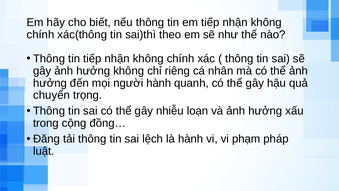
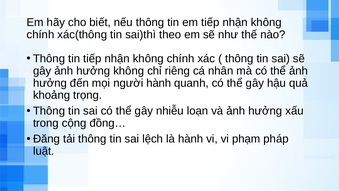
chuyển: chuyển -> khoảng
